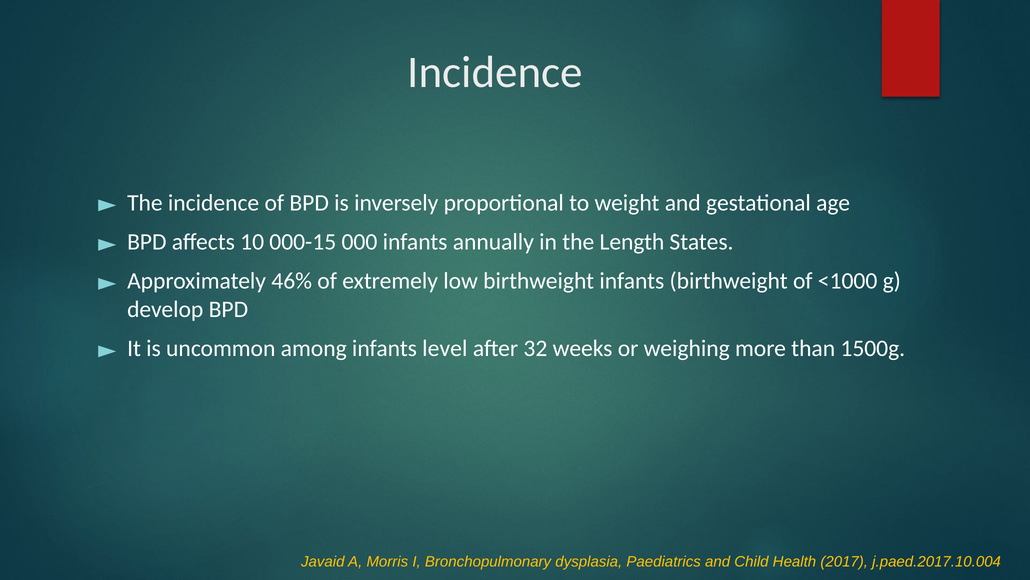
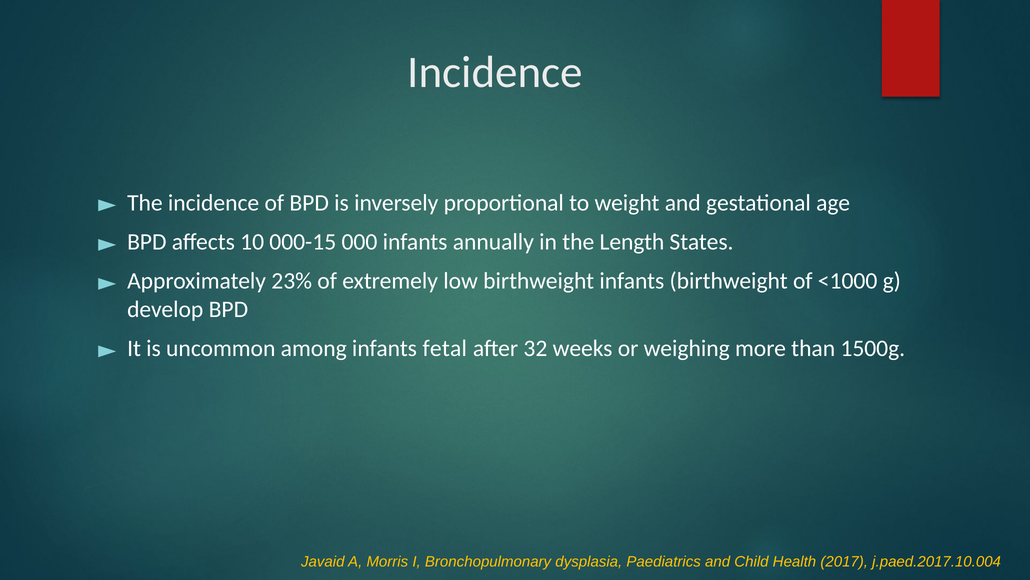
46%: 46% -> 23%
level: level -> fetal
